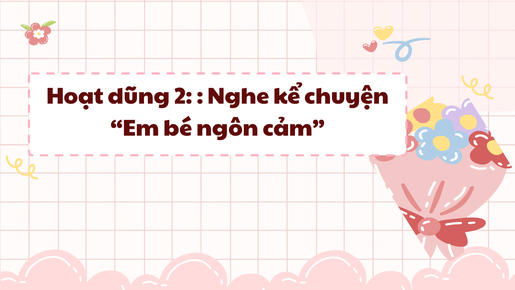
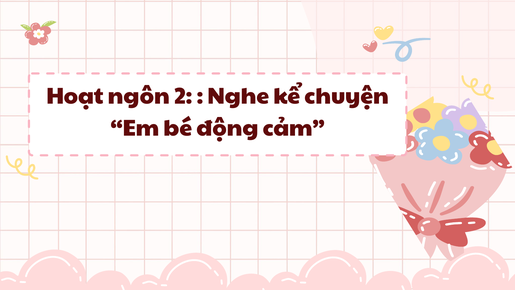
dũng: dũng -> ngôn
ngôn: ngôn -> động
